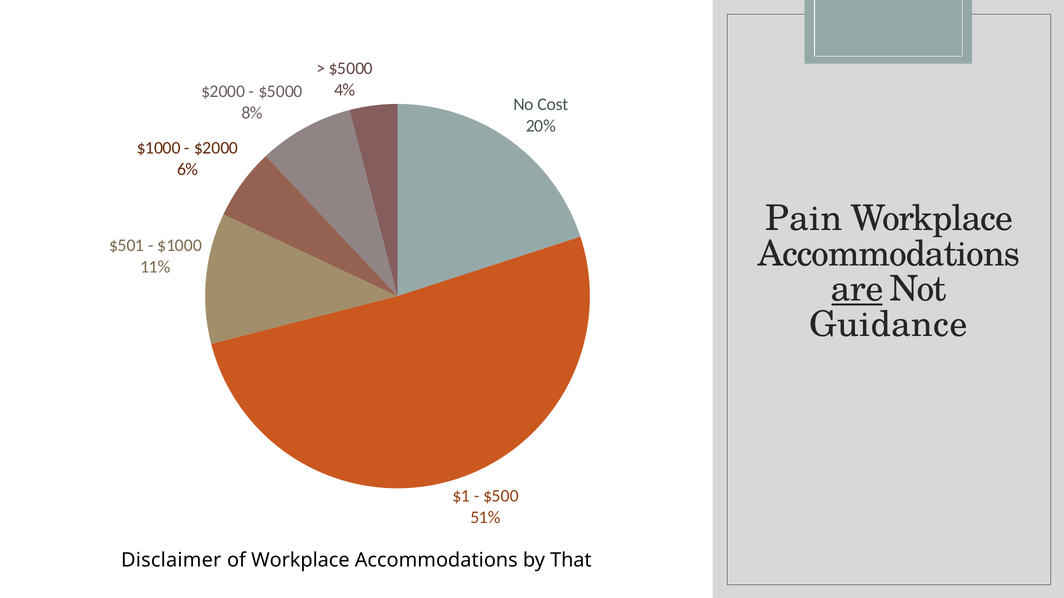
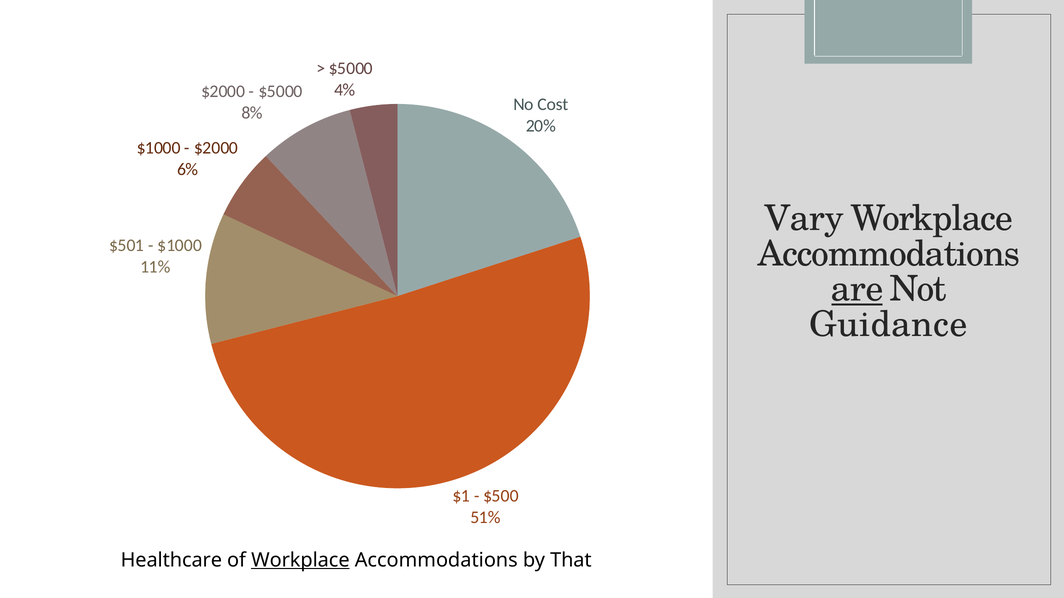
Pain: Pain -> Vary
Disclaimer: Disclaimer -> Healthcare
Workplace at (300, 560) underline: none -> present
